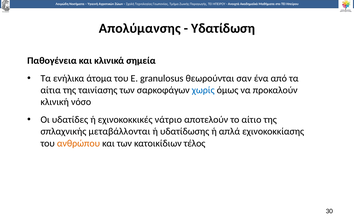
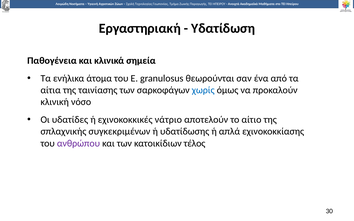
Απολύμανσης: Απολύμανσης -> Εργαστηριακή
μεταβάλλονται: μεταβάλλονται -> συγκεκριμένων
ανθρώπου colour: orange -> purple
